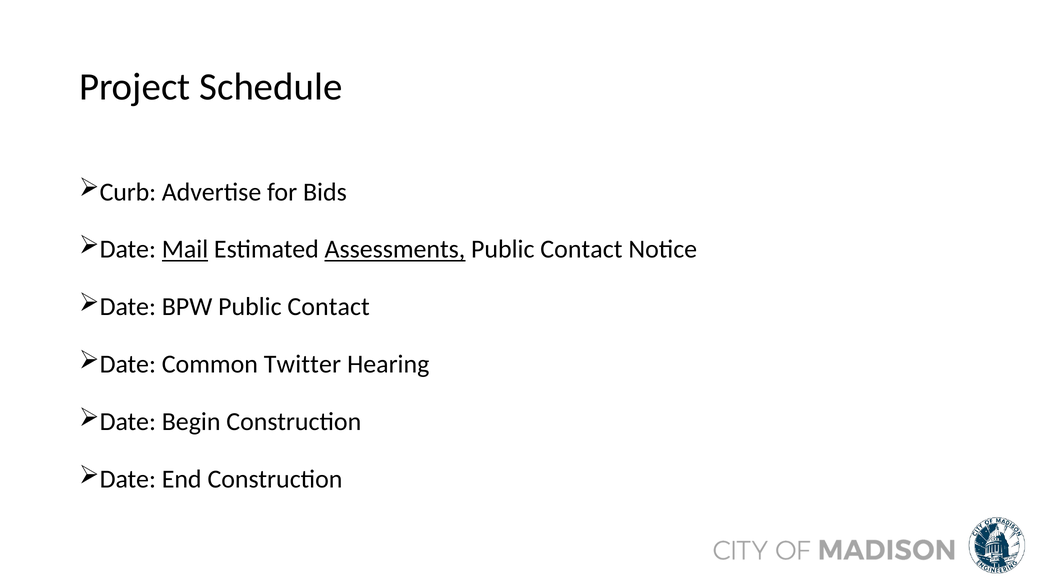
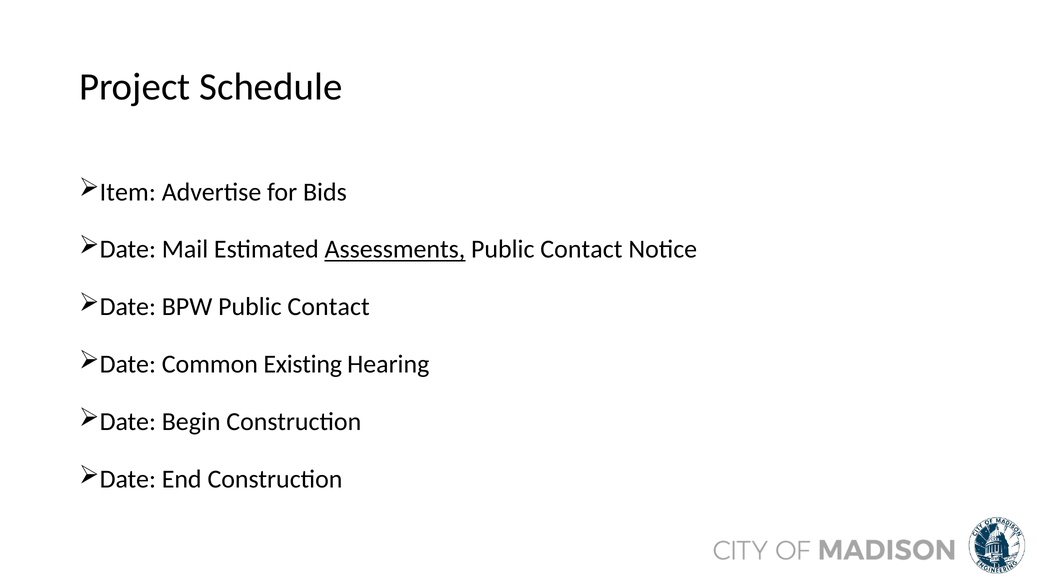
Curb: Curb -> Item
Mail underline: present -> none
Twitter: Twitter -> Existing
